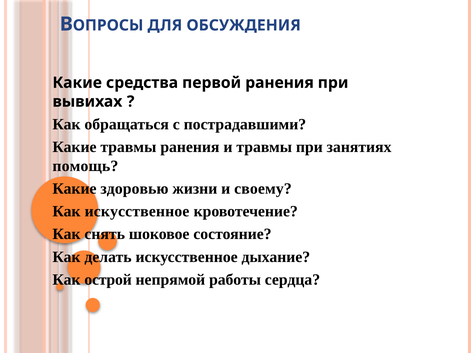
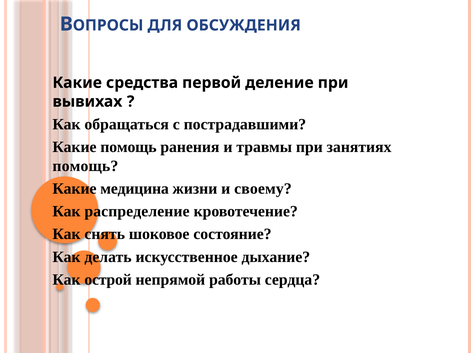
первой ранения: ранения -> деление
Какие травмы: травмы -> помощь
здоровью: здоровью -> медицина
Как искусственное: искусственное -> распределение
